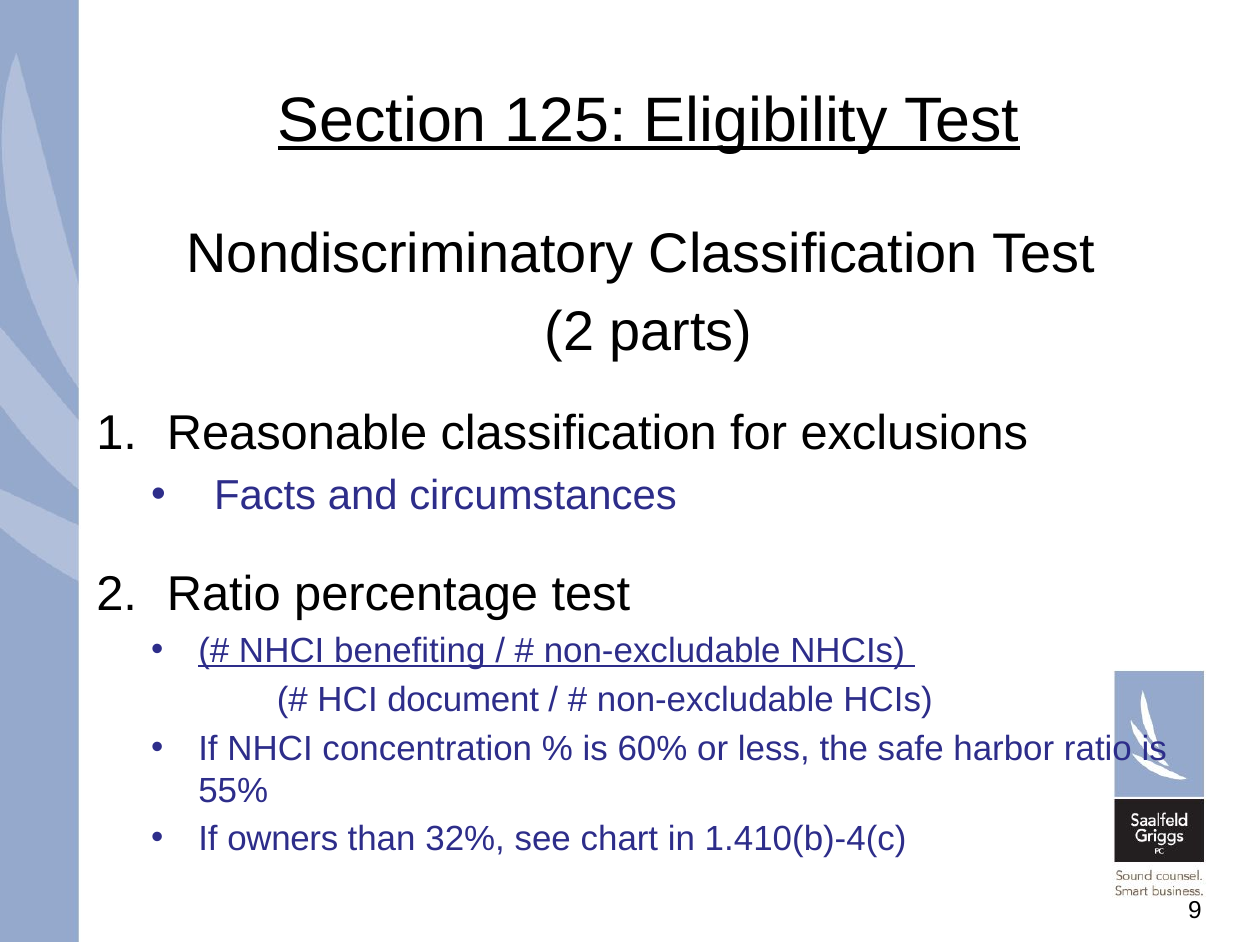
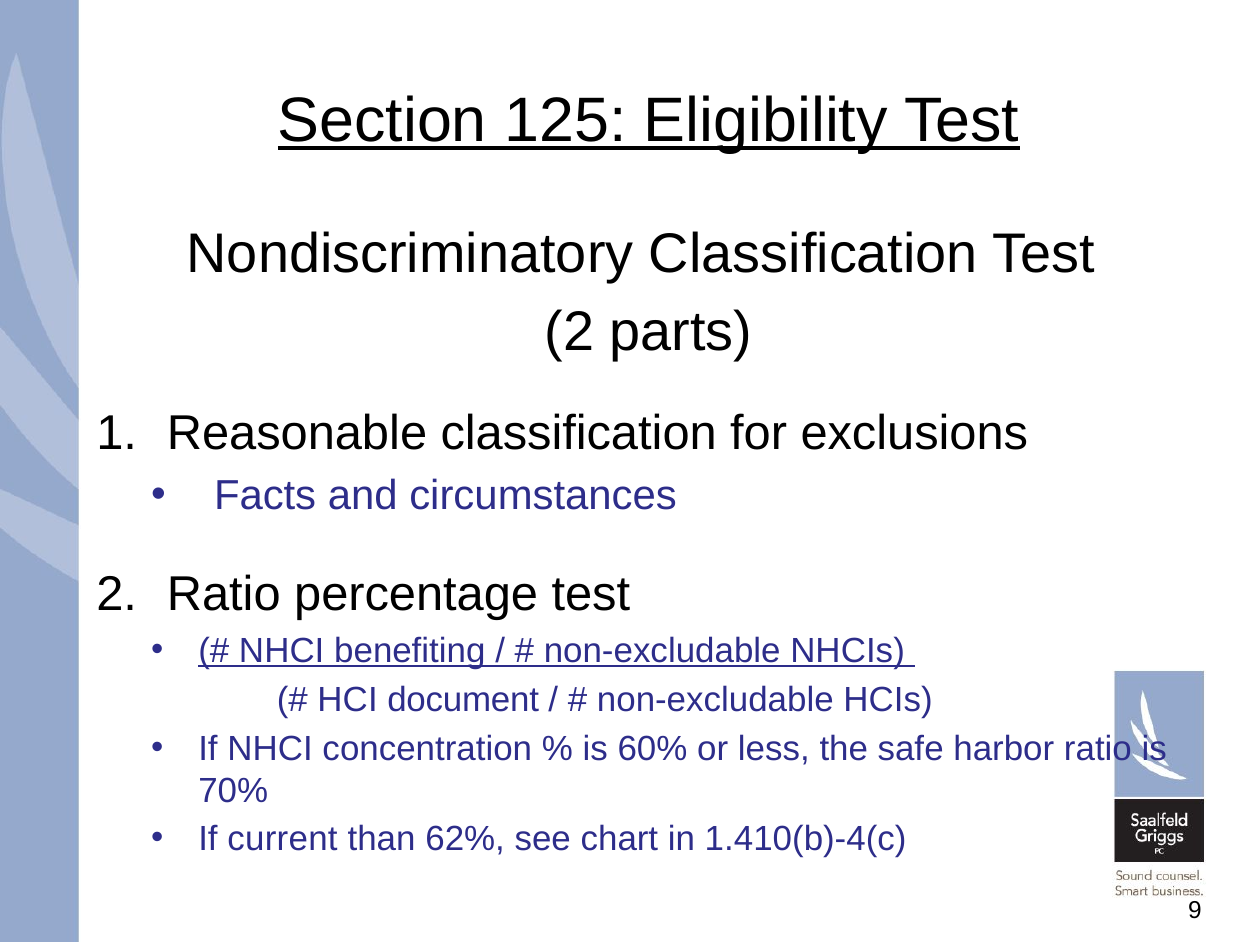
55%: 55% -> 70%
owners: owners -> current
32%: 32% -> 62%
